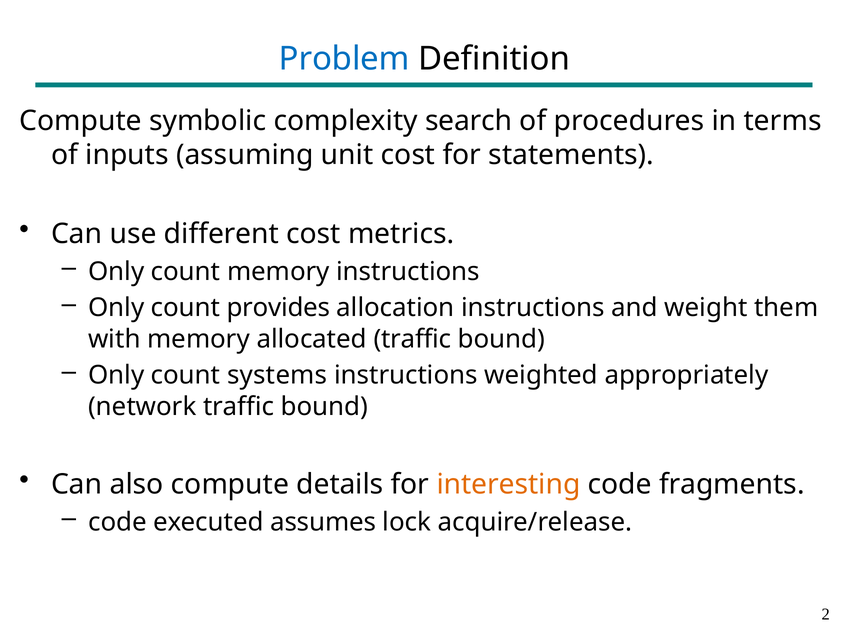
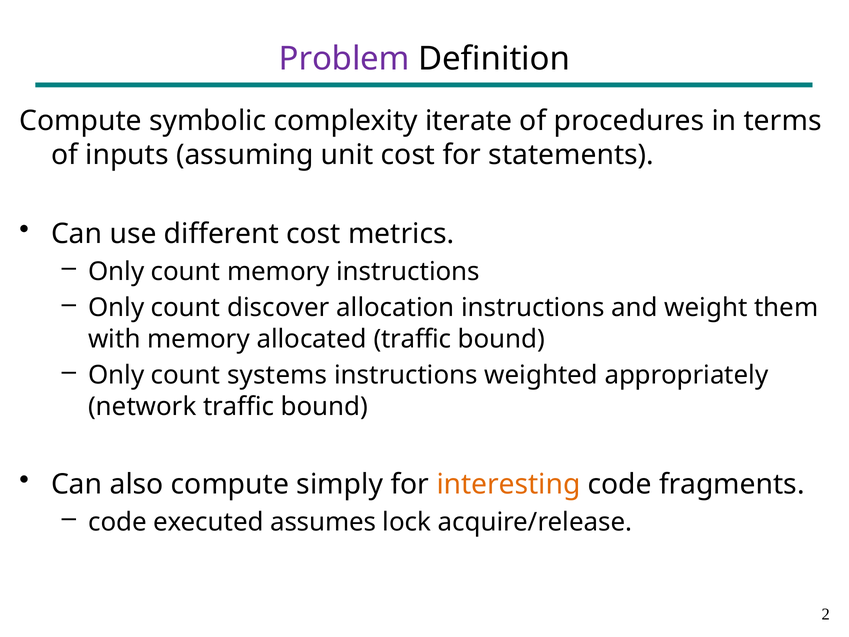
Problem colour: blue -> purple
search: search -> iterate
provides: provides -> discover
details: details -> simply
